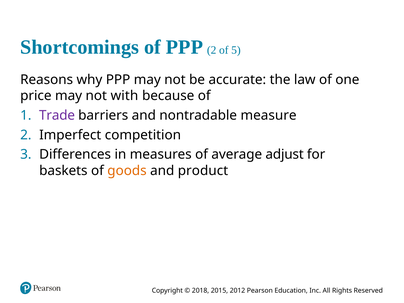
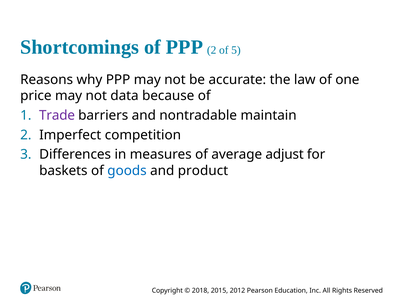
with: with -> data
measure: measure -> maintain
goods colour: orange -> blue
